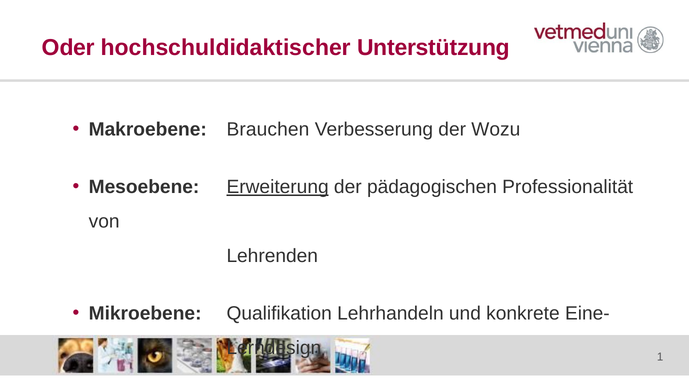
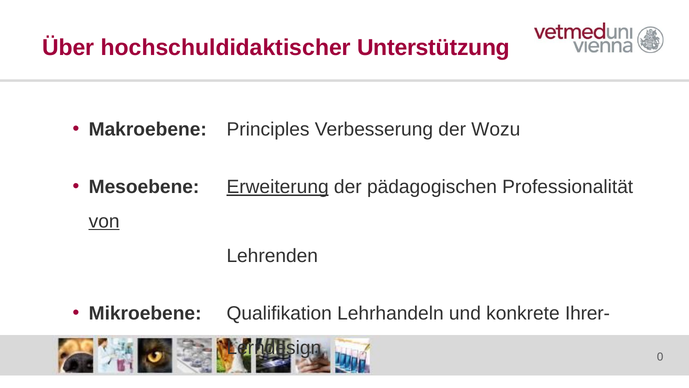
Oder: Oder -> Über
Brauchen: Brauchen -> Principles
von underline: none -> present
Eine-: Eine- -> Ihrer-
1: 1 -> 0
